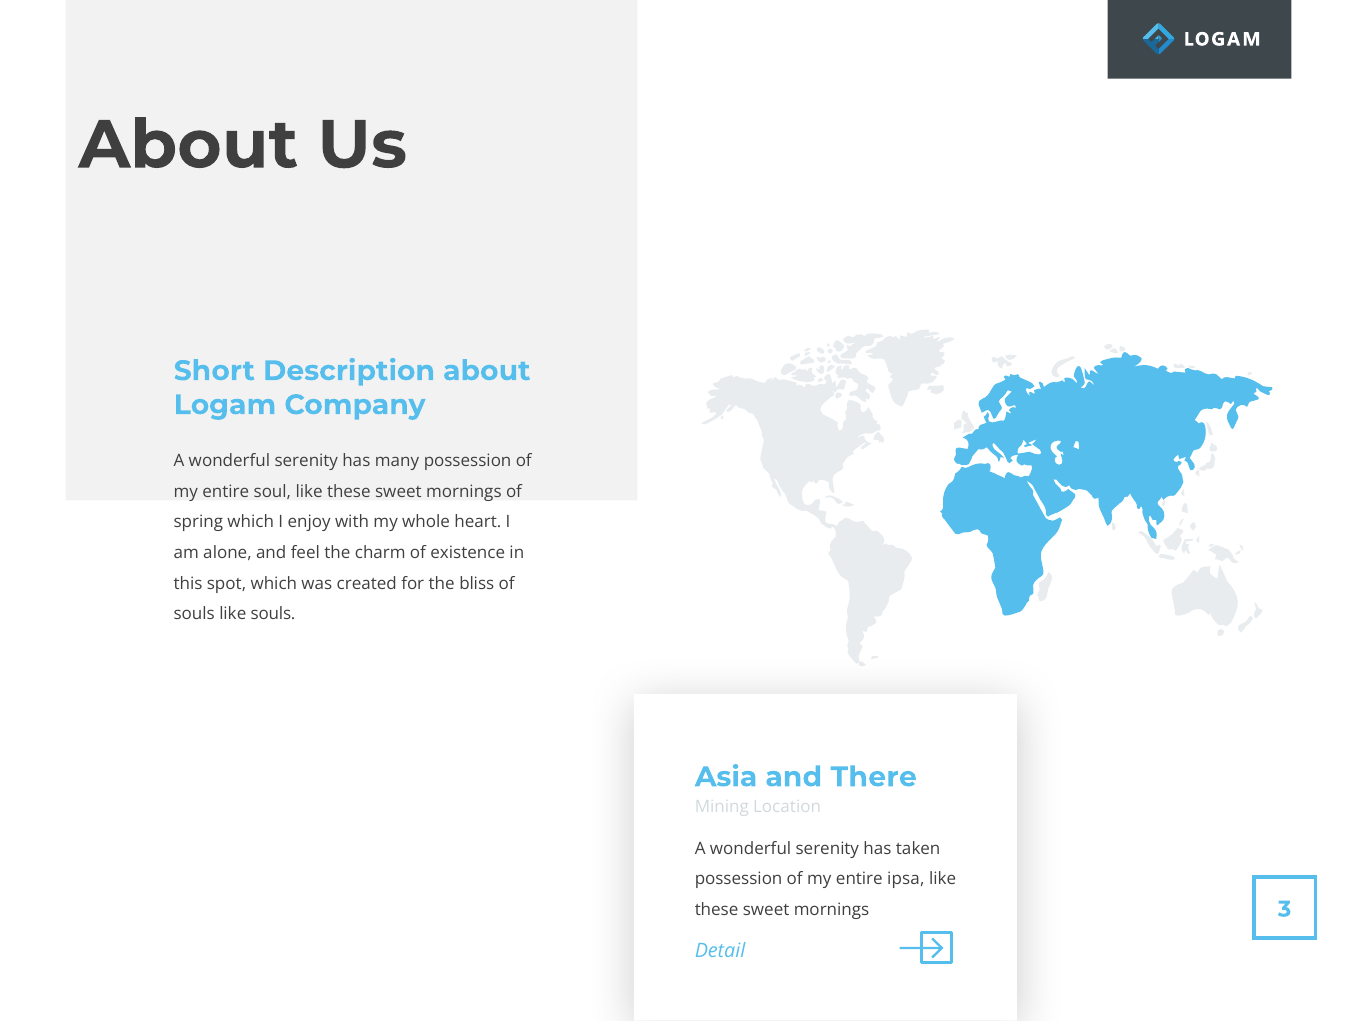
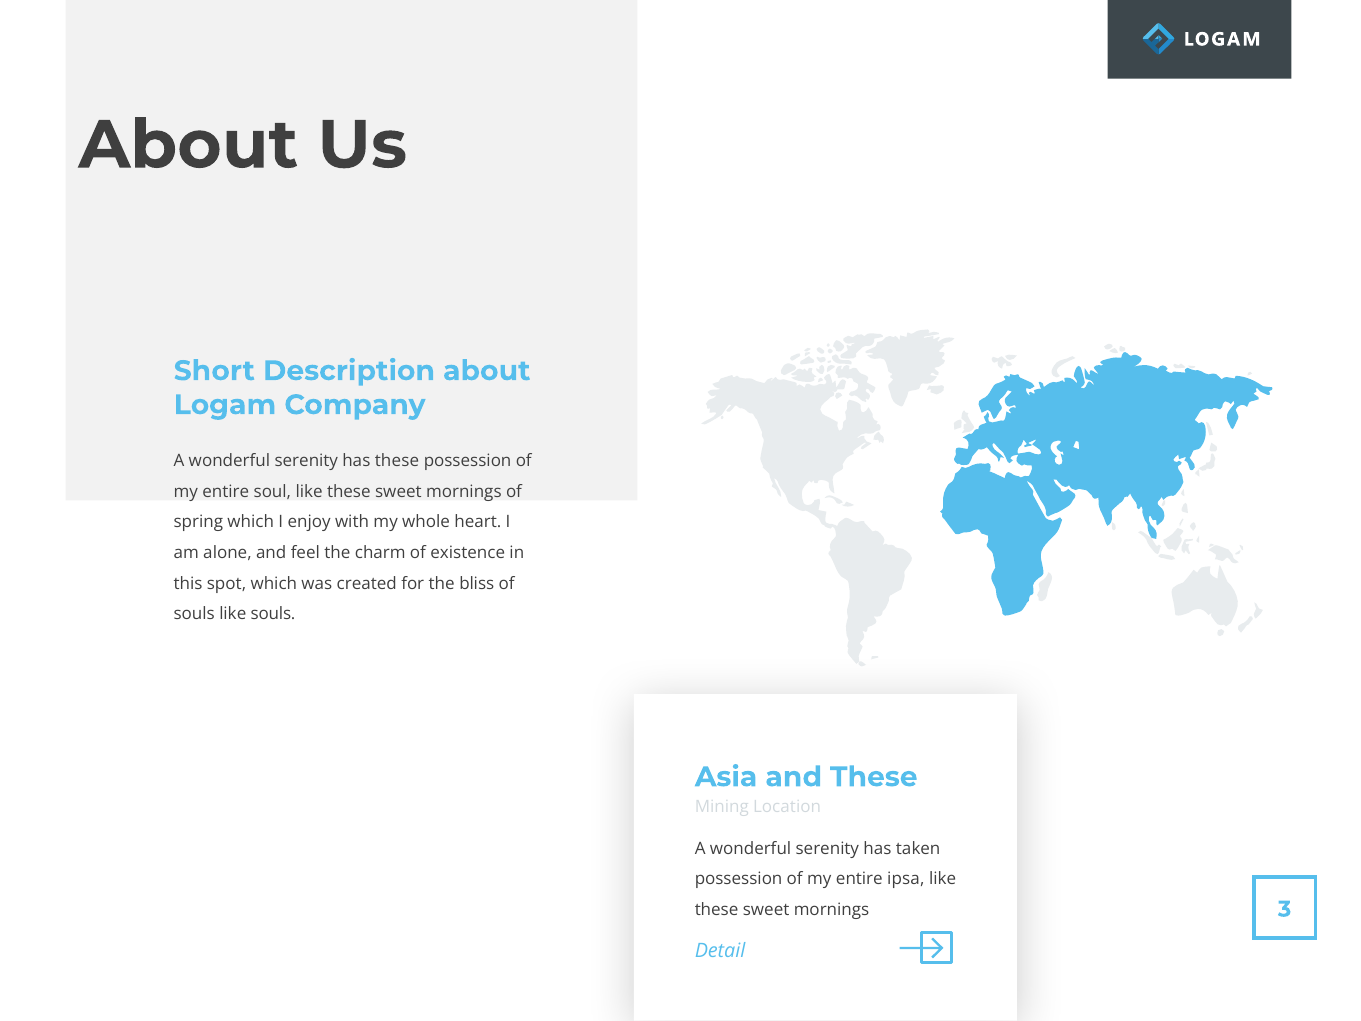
has many: many -> these
and There: There -> These
